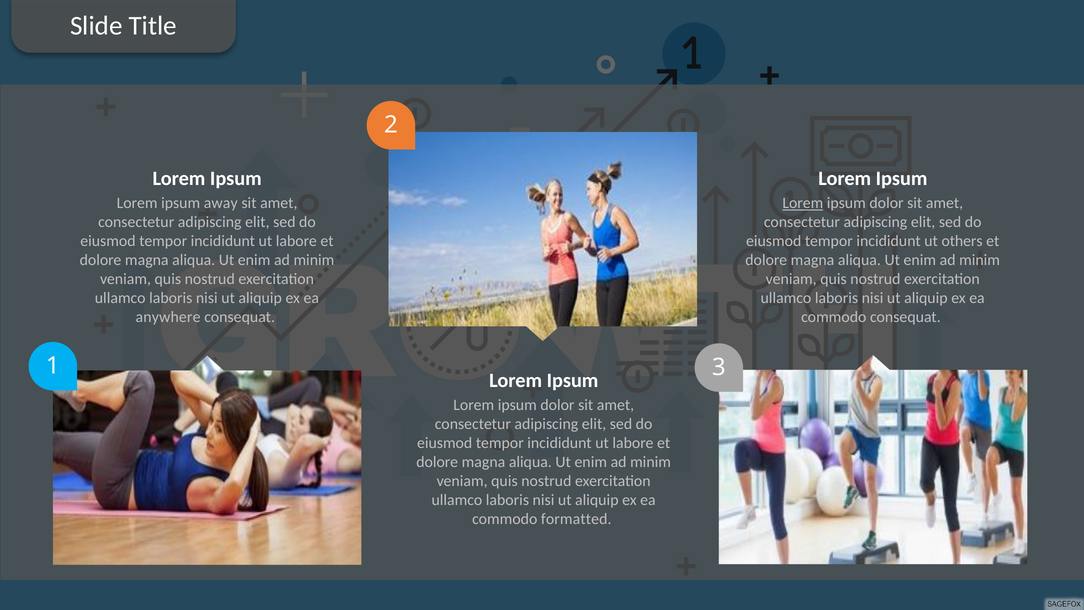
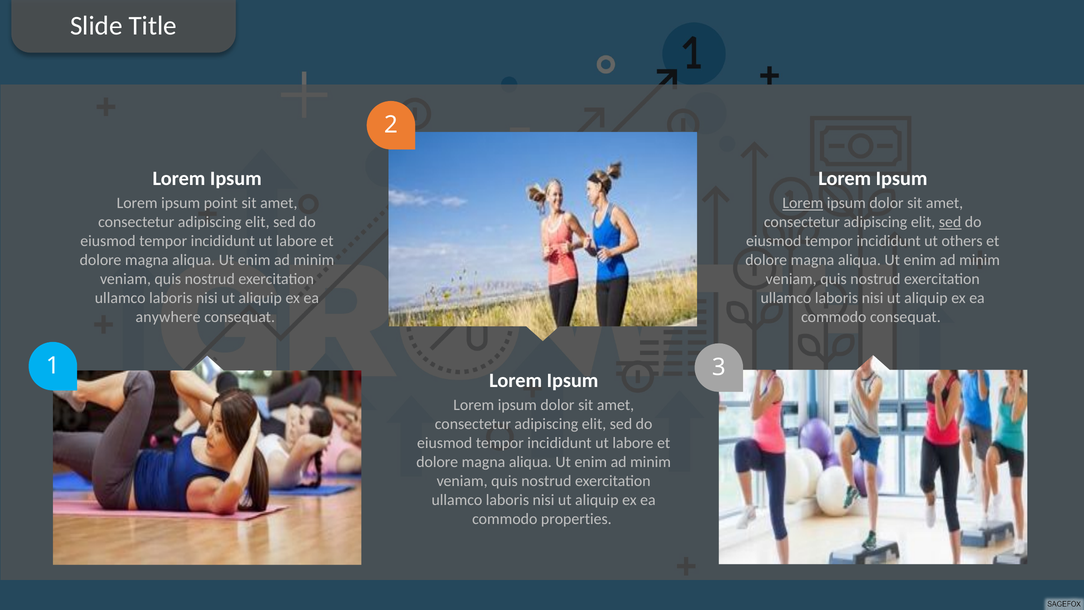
away: away -> point
sed at (950, 222) underline: none -> present
formatted: formatted -> properties
